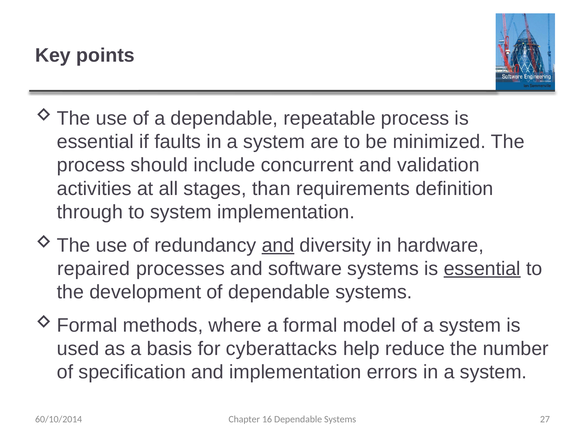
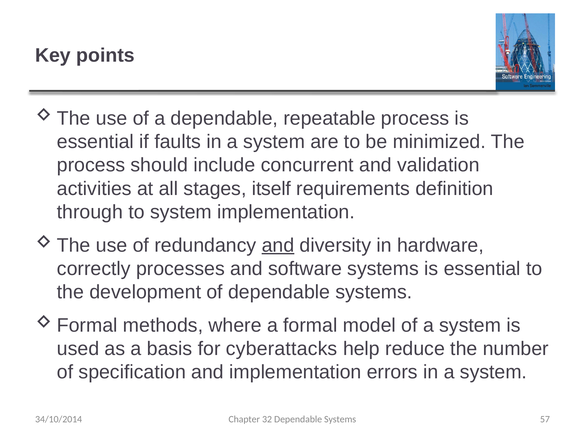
than: than -> itself
repaired: repaired -> correctly
essential at (482, 268) underline: present -> none
16: 16 -> 32
27: 27 -> 57
60/10/2014: 60/10/2014 -> 34/10/2014
